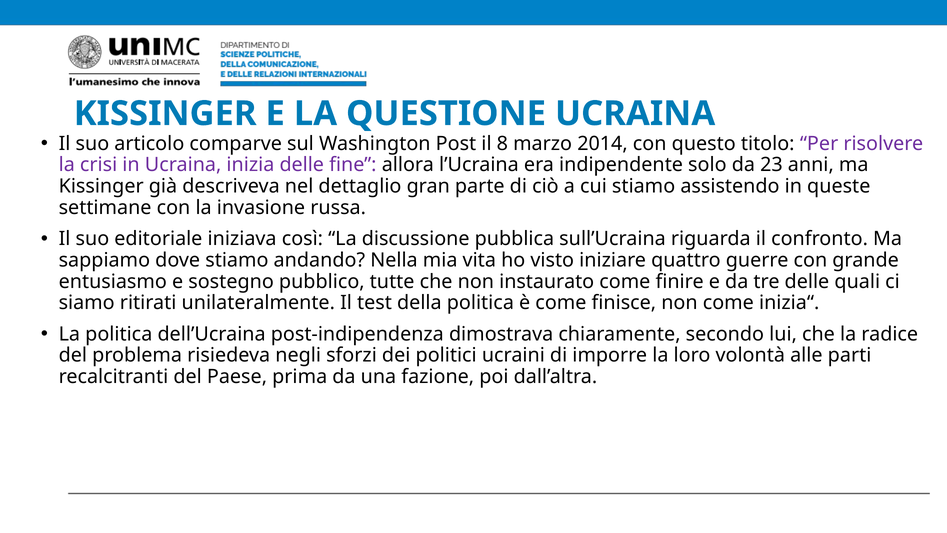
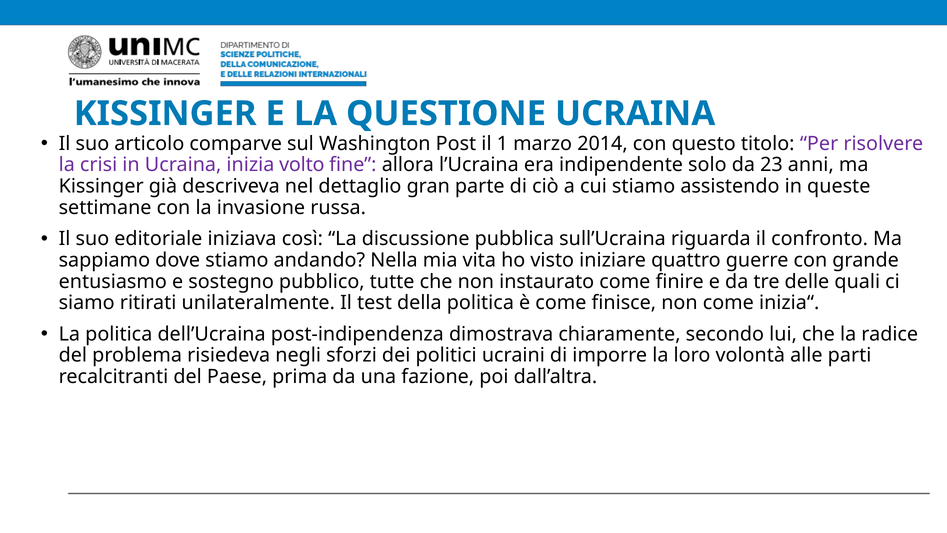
8: 8 -> 1
inizia delle: delle -> volto
